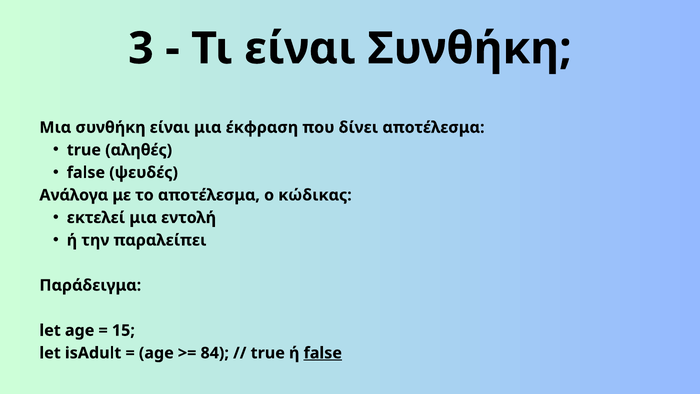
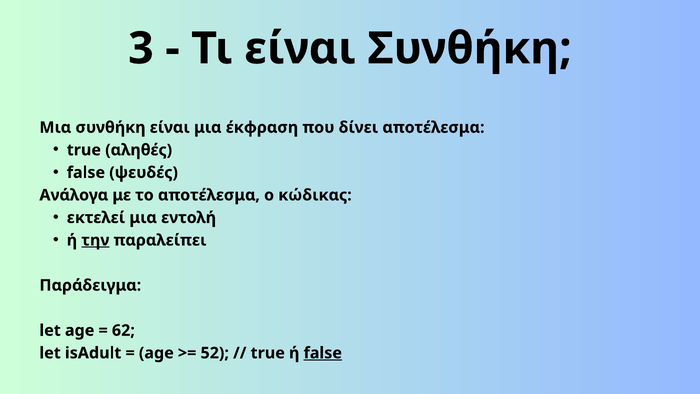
την underline: none -> present
15: 15 -> 62
84: 84 -> 52
